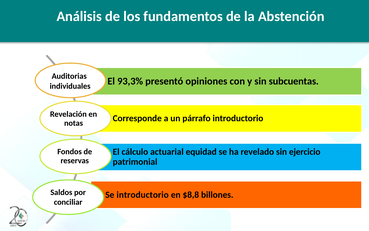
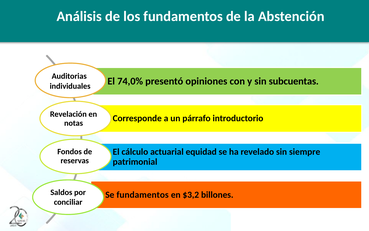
93,3%: 93,3% -> 74,0%
ejercicio: ejercicio -> siempre
Se introductorio: introductorio -> fundamentos
$8,8: $8,8 -> $3,2
